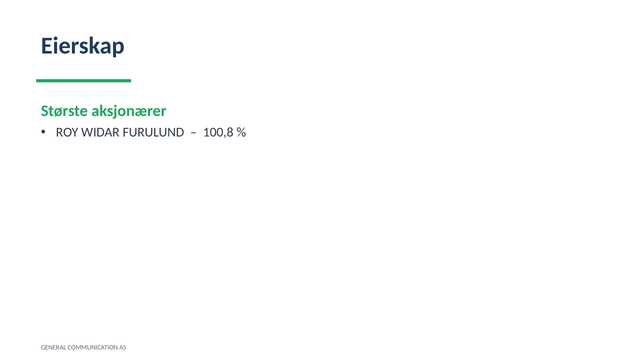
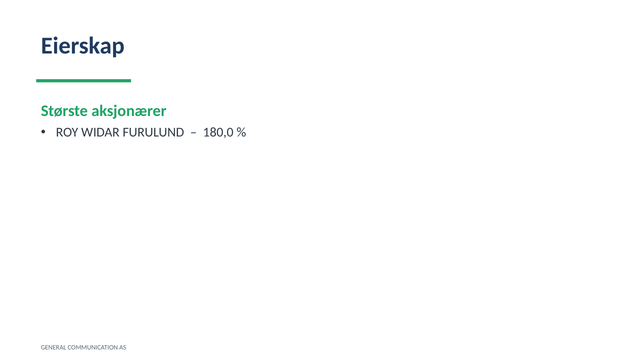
100,8: 100,8 -> 180,0
